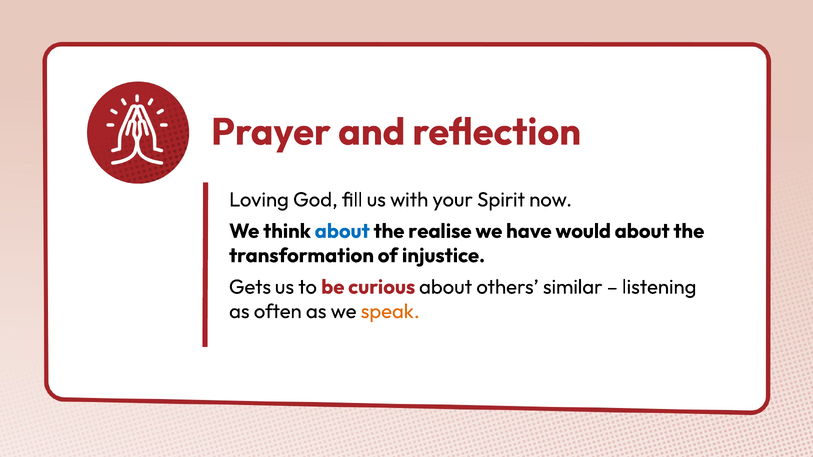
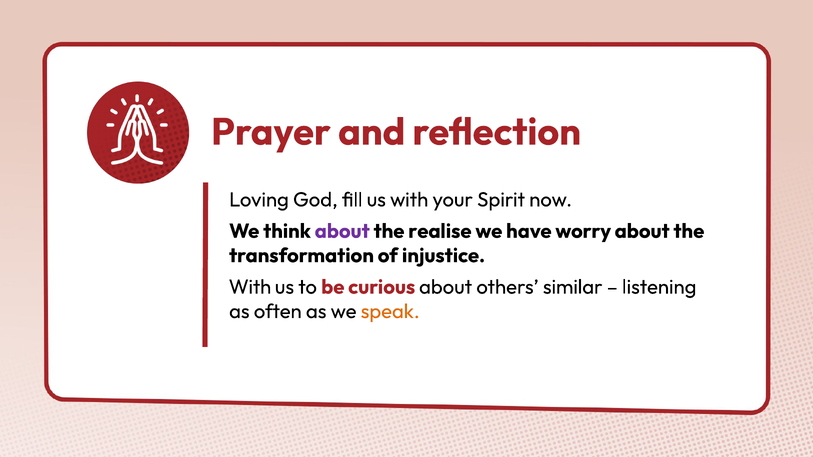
about at (342, 231) colour: blue -> purple
would: would -> worry
Gets at (250, 287): Gets -> With
